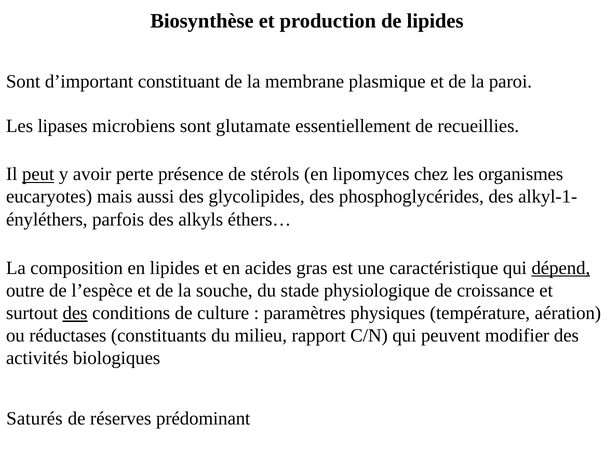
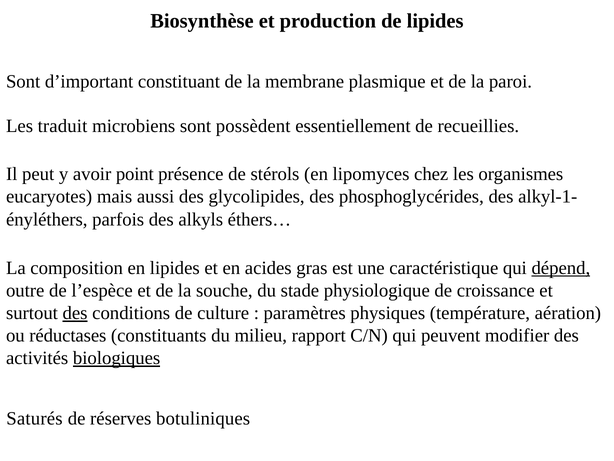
lipases: lipases -> traduit
glutamate: glutamate -> possèdent
peut underline: present -> none
perte: perte -> point
biologiques underline: none -> present
prédominant: prédominant -> botuliniques
